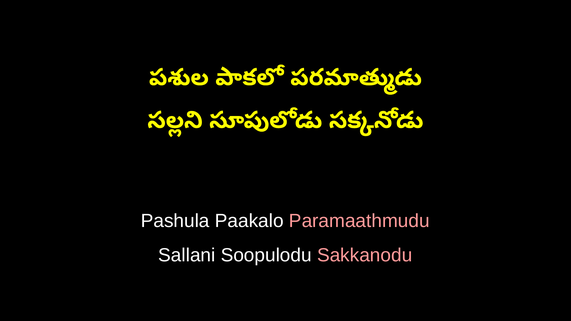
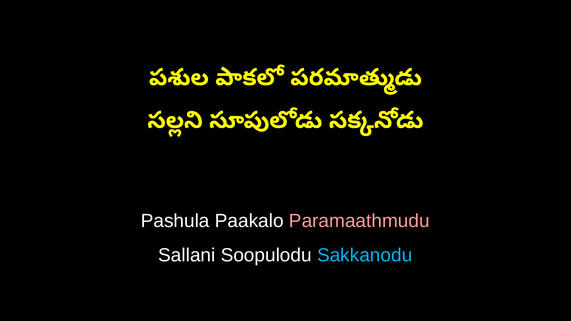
Sakkanodu colour: pink -> light blue
